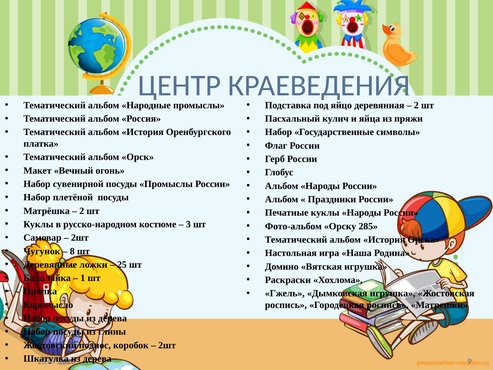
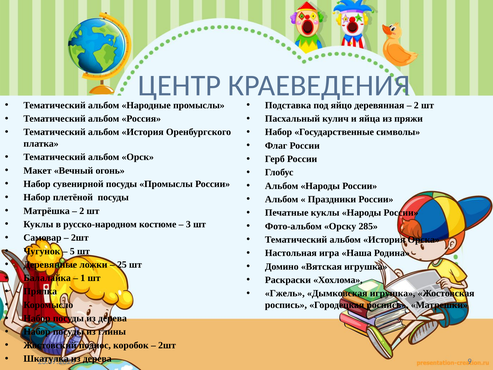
8: 8 -> 5
